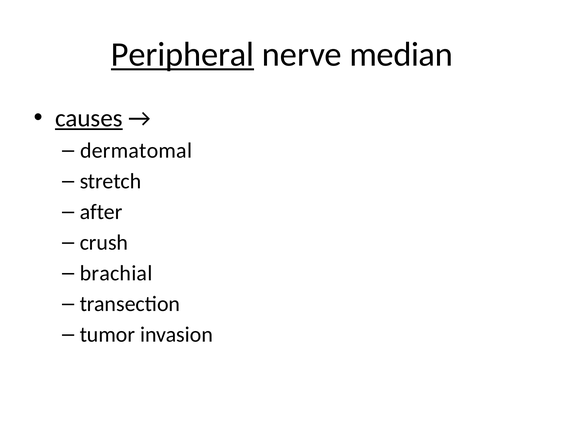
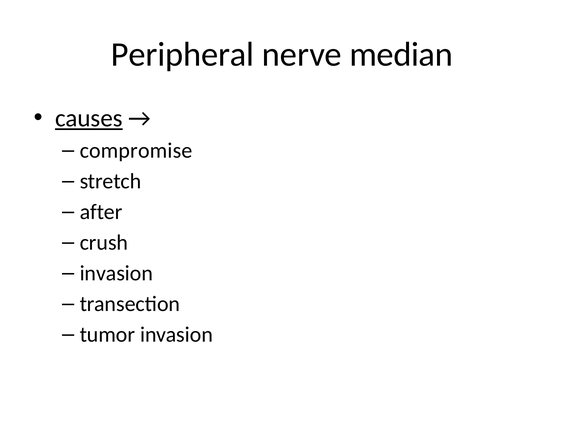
Peripheral underline: present -> none
dermatomal: dermatomal -> compromise
brachial at (116, 273): brachial -> invasion
